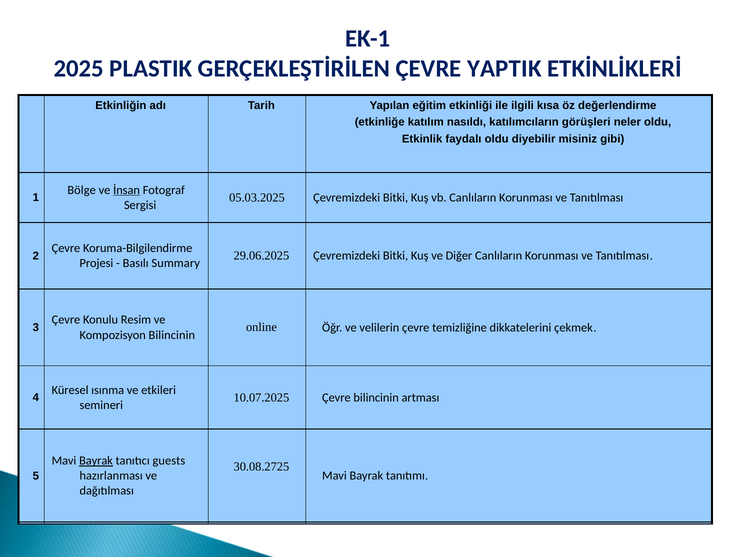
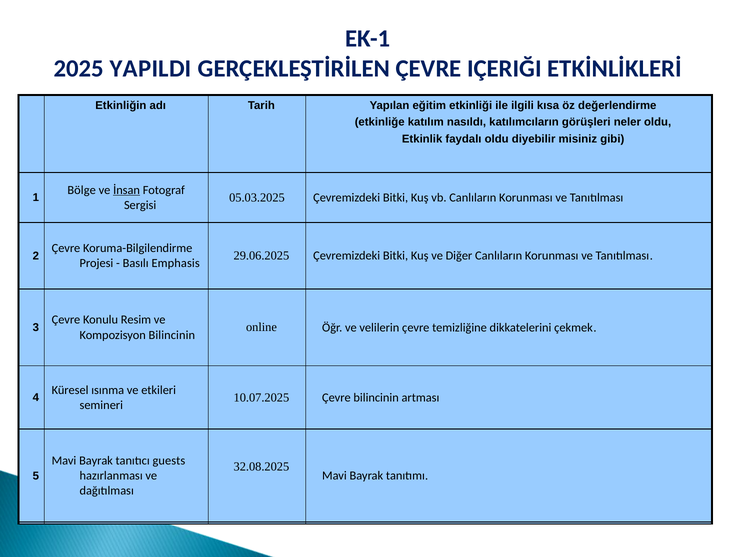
2025 PLASTIK: PLASTIK -> YAPILDI
YAPTIK: YAPTIK -> IÇERIĞI
Summary: Summary -> Emphasis
Bayrak at (96, 461) underline: present -> none
30.08.2725: 30.08.2725 -> 32.08.2025
